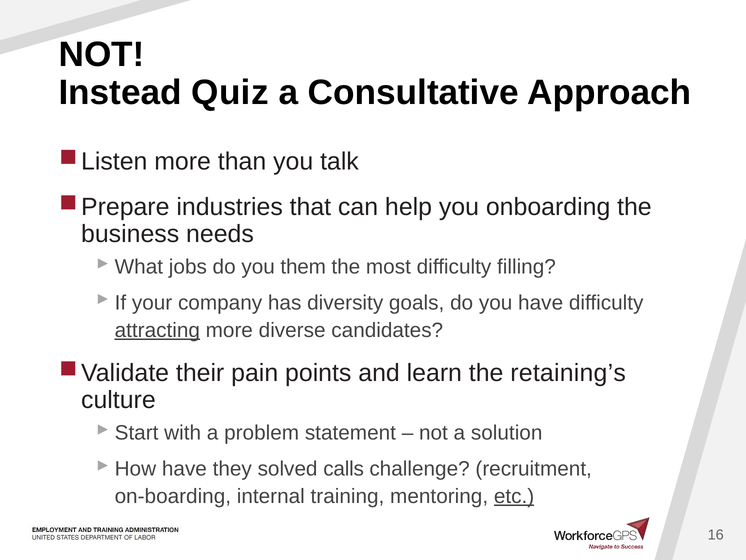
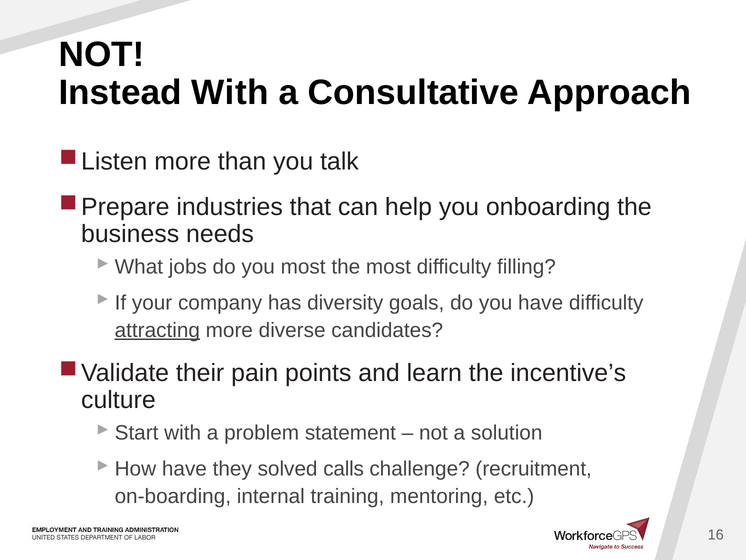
Instead Quiz: Quiz -> With
you them: them -> most
retaining’s: retaining’s -> incentive’s
etc underline: present -> none
